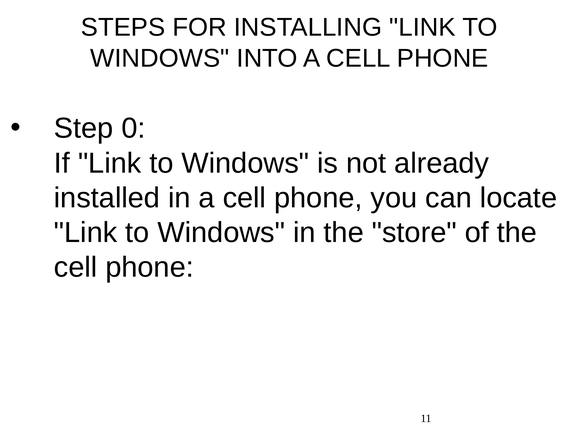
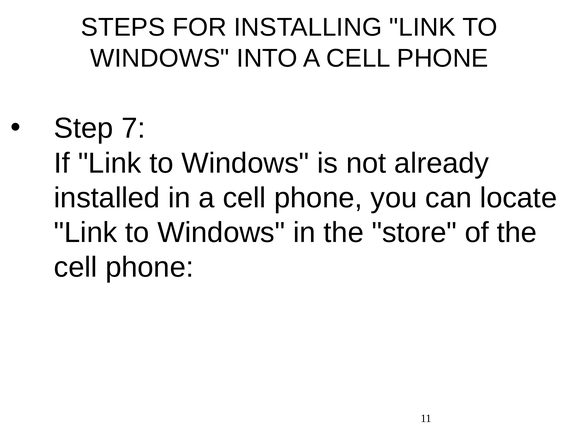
0: 0 -> 7
